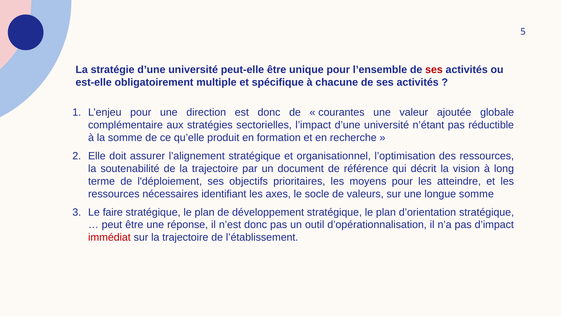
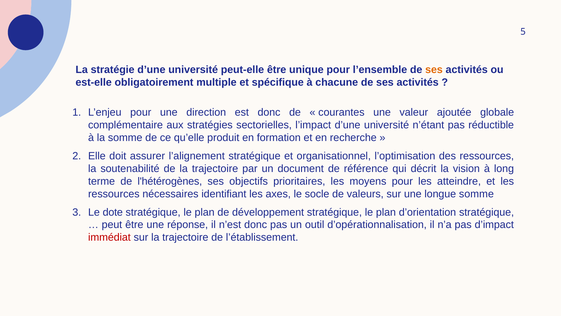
ses at (434, 70) colour: red -> orange
l'déploiement: l'déploiement -> l'hétérogènes
faire: faire -> dote
